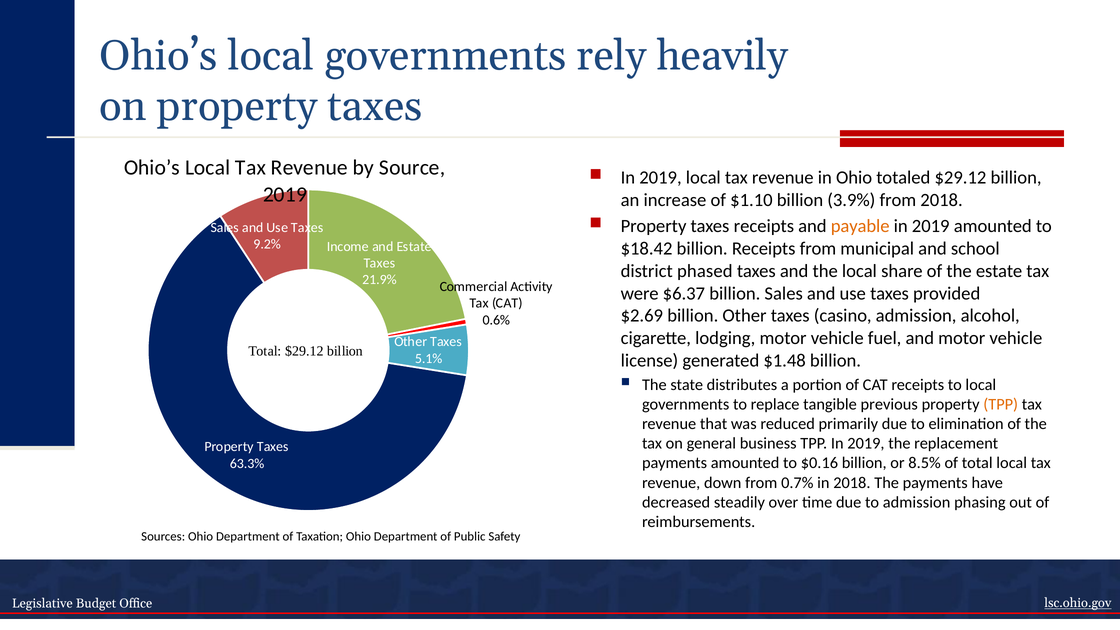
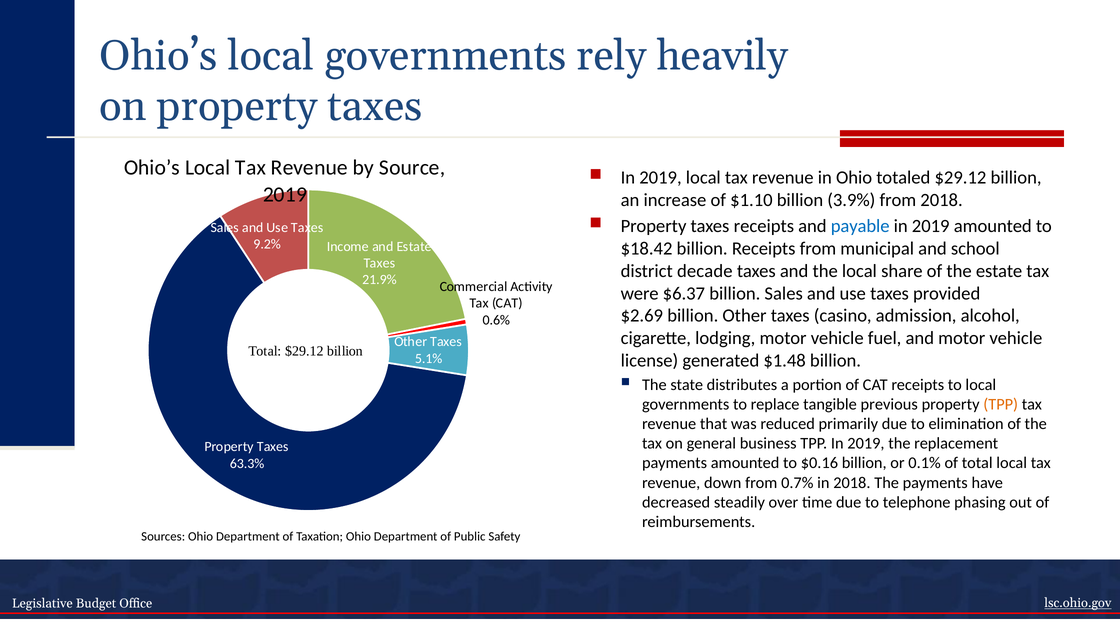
payable colour: orange -> blue
phased: phased -> decade
8.5%: 8.5% -> 0.1%
to admission: admission -> telephone
